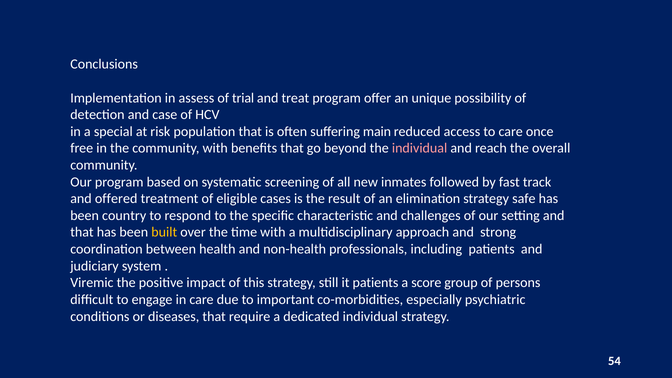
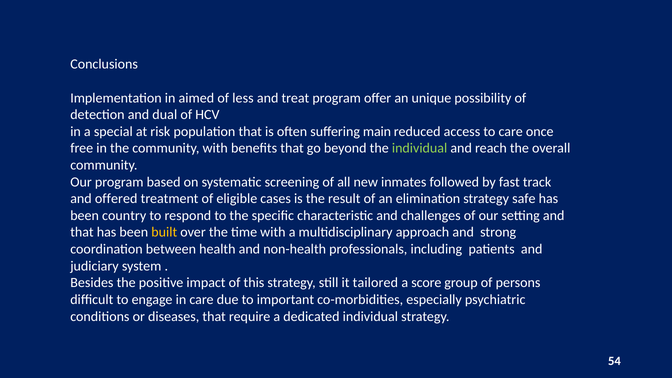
assess: assess -> aimed
trial: trial -> less
case: case -> dual
individual at (420, 148) colour: pink -> light green
Viremic: Viremic -> Besides
it patients: patients -> tailored
